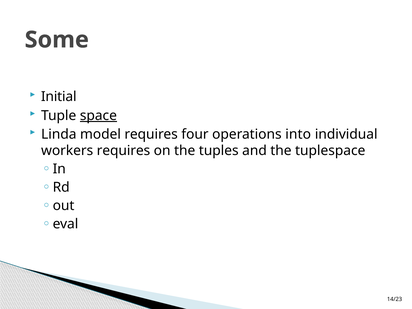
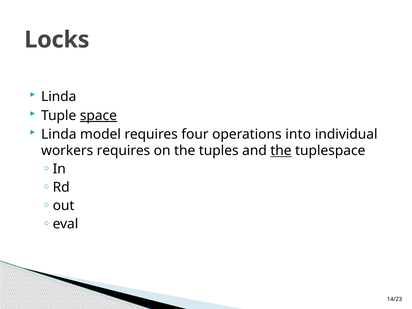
Some: Some -> Locks
Initial at (59, 97): Initial -> Linda
the at (281, 151) underline: none -> present
